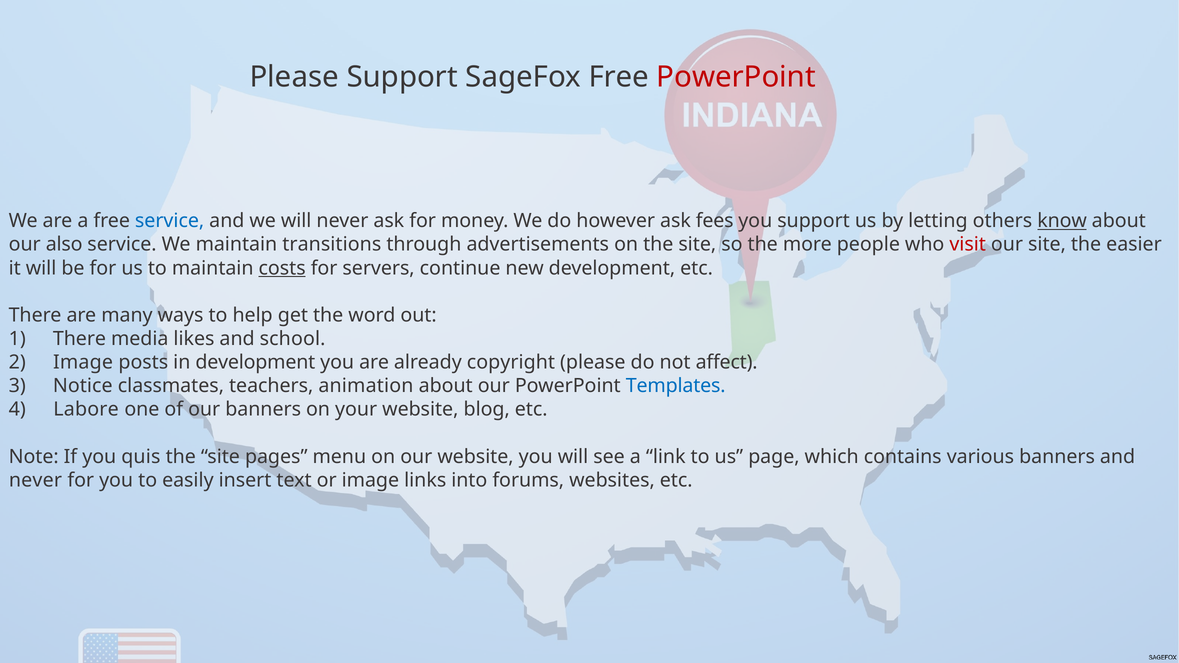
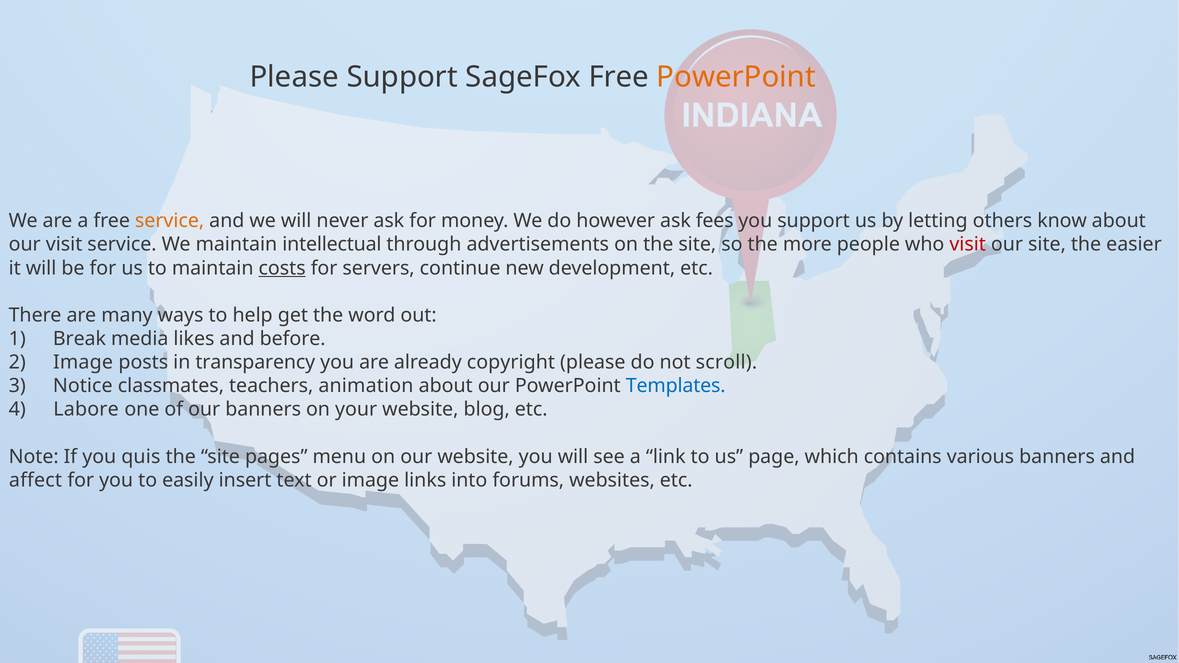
PowerPoint at (736, 77) colour: red -> orange
service at (170, 221) colour: blue -> orange
know underline: present -> none
our also: also -> visit
transitions: transitions -> intellectual
There at (79, 339): There -> Break
school: school -> before
in development: development -> transparency
affect: affect -> scroll
never at (35, 480): never -> affect
